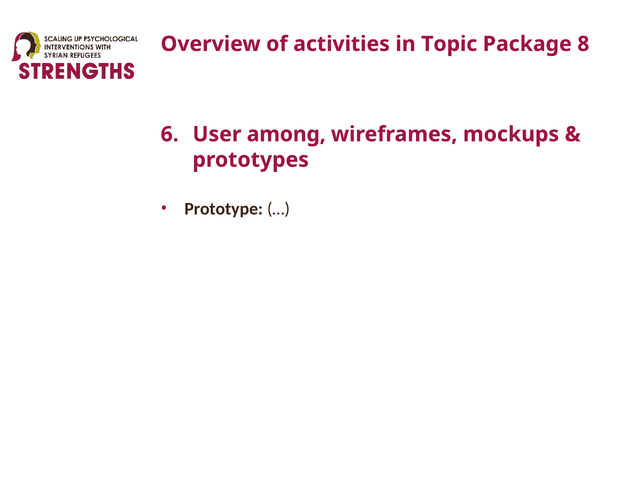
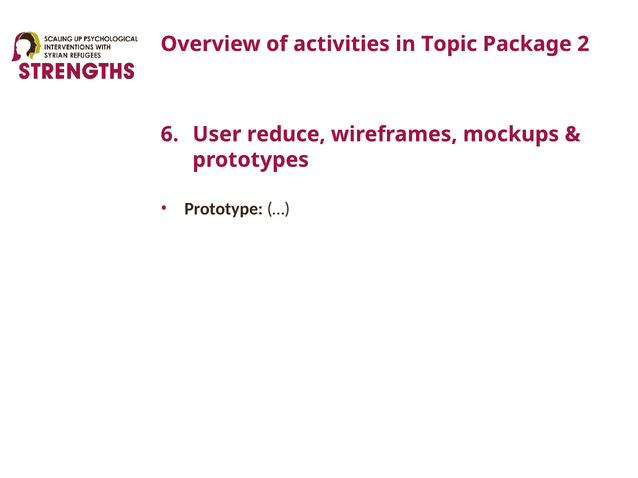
8: 8 -> 2
among: among -> reduce
